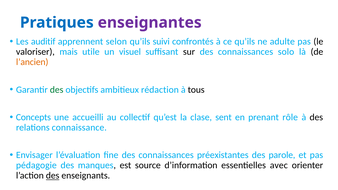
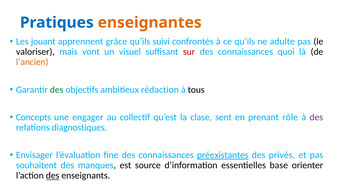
enseignantes colour: purple -> orange
auditif: auditif -> jouant
selon: selon -> grâce
utile: utile -> vont
sur colour: black -> red
solo: solo -> quoi
accueilli: accueilli -> engager
des at (316, 117) colour: black -> purple
connaissance: connaissance -> diagnostiques
préexistantes underline: none -> present
parole: parole -> privés
pédagogie: pédagogie -> souhaitent
avec: avec -> base
